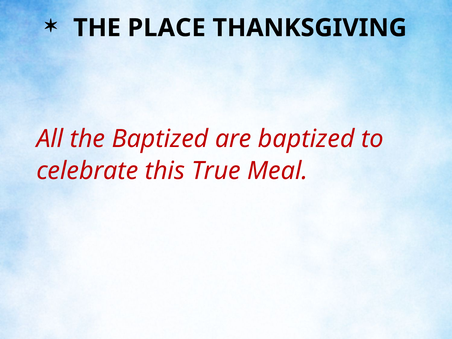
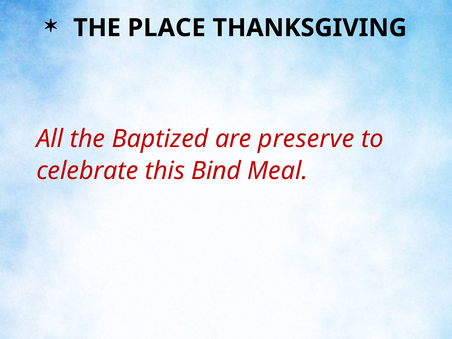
are baptized: baptized -> preserve
True: True -> Bind
